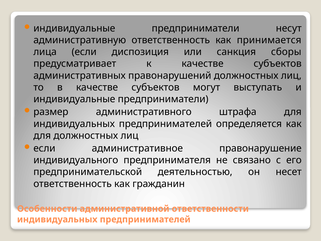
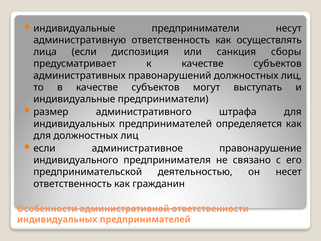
принимается: принимается -> осуществлять
